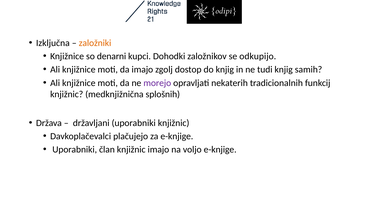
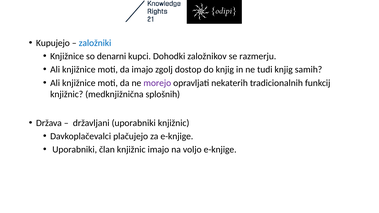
Izključna: Izključna -> Kupujejo
založniki colour: orange -> blue
odkupijo: odkupijo -> razmerju
